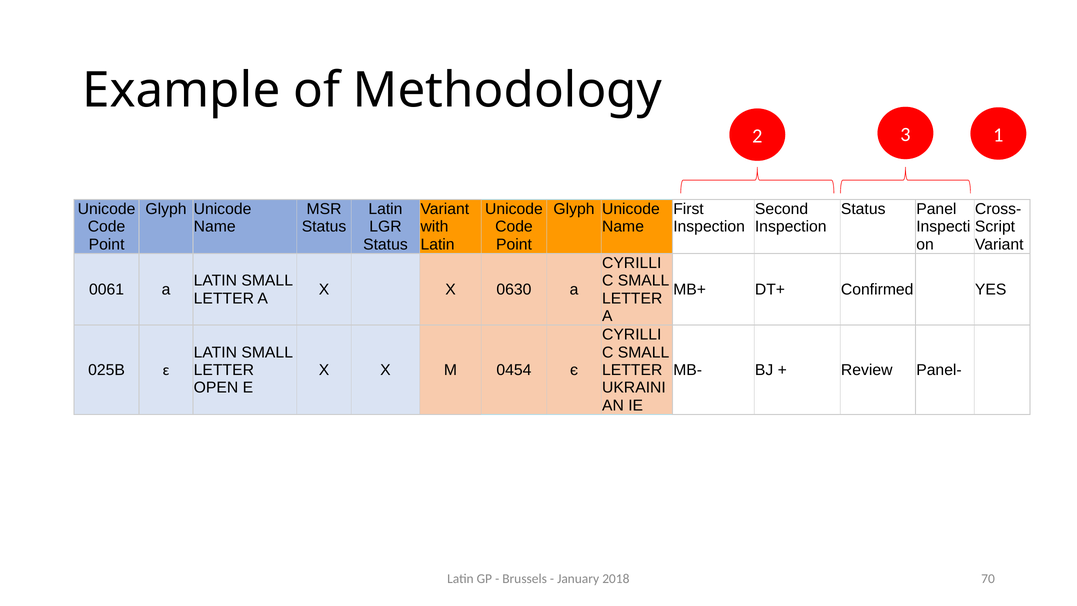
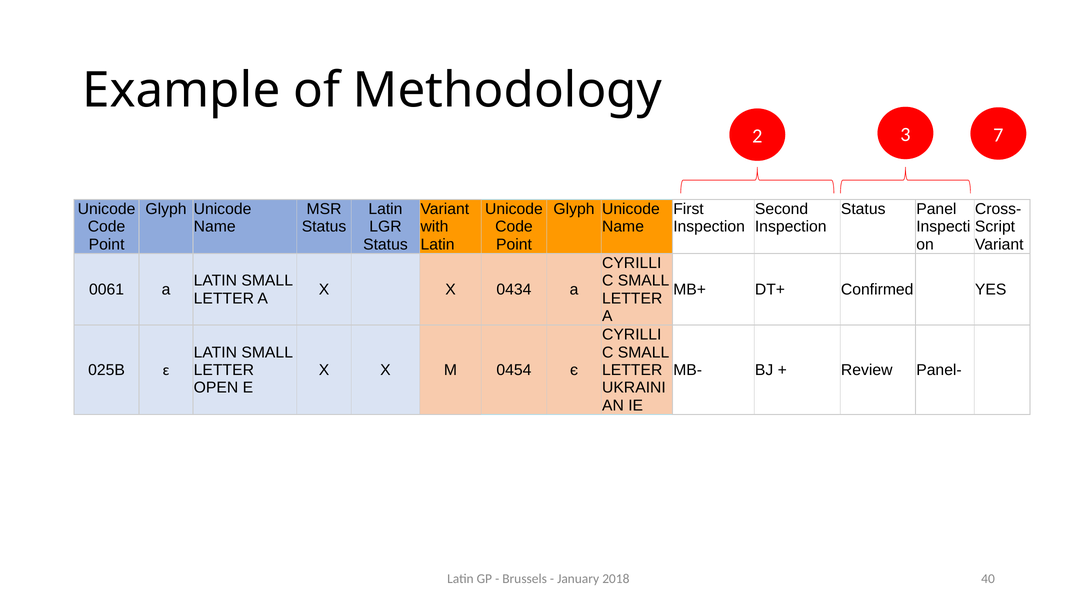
1: 1 -> 7
0630: 0630 -> 0434
70: 70 -> 40
